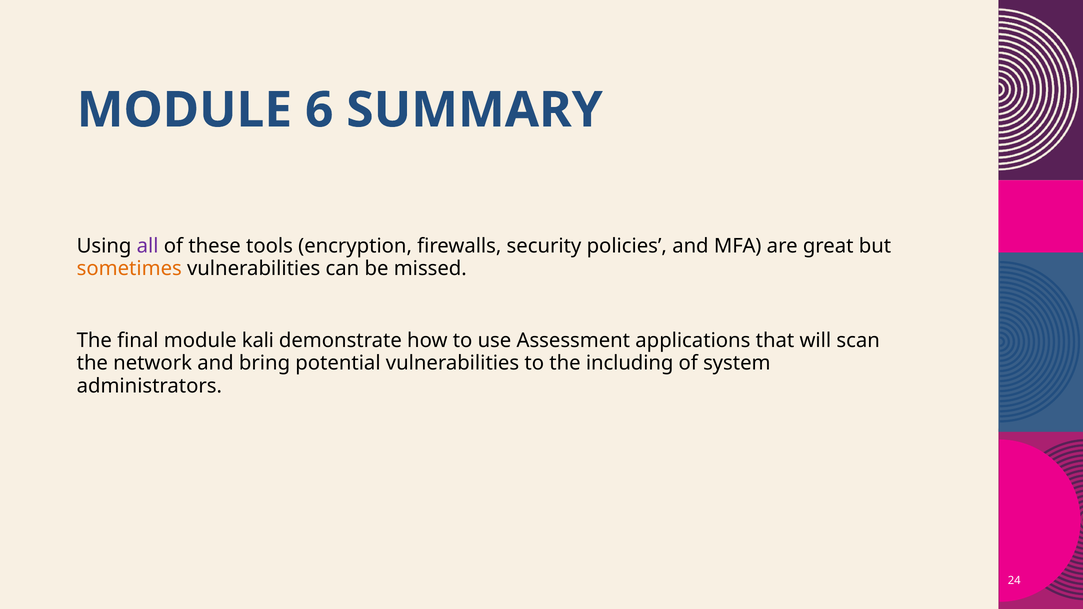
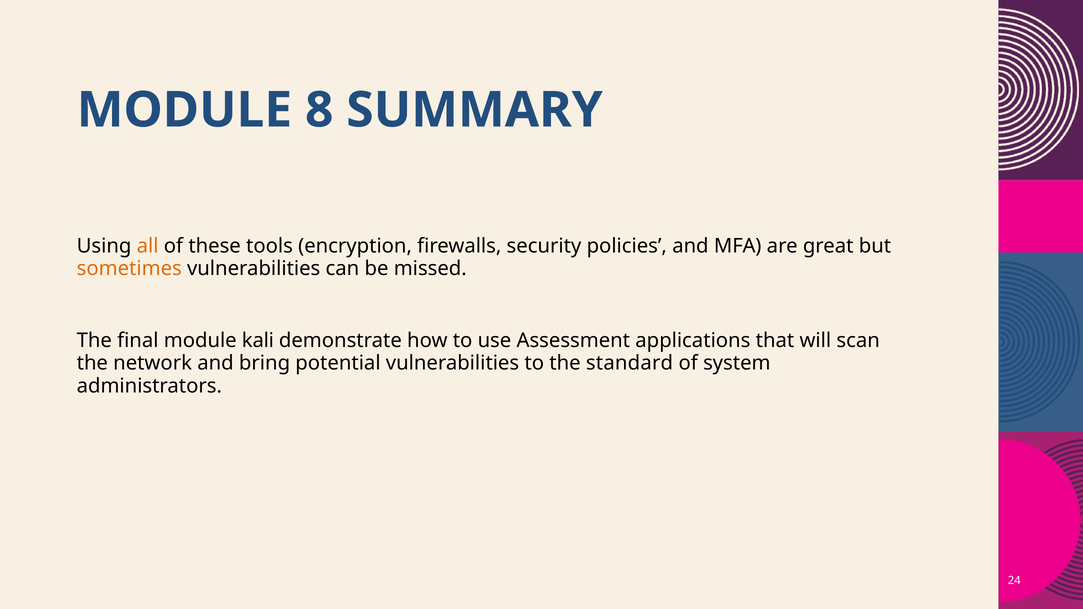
6: 6 -> 8
all colour: purple -> orange
including: including -> standard
